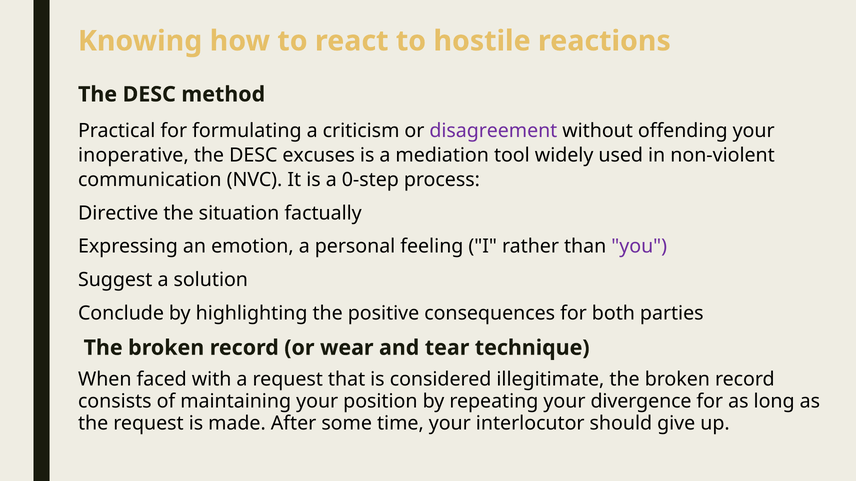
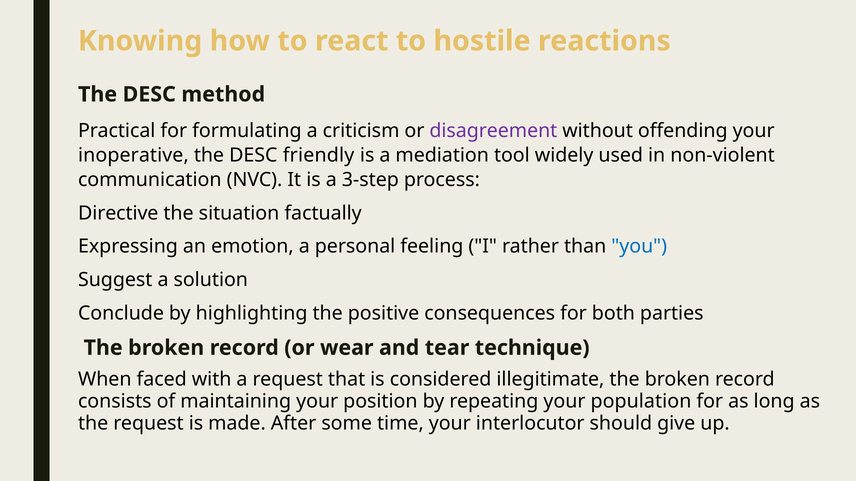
excuses: excuses -> friendly
0-step: 0-step -> 3-step
you colour: purple -> blue
divergence: divergence -> population
